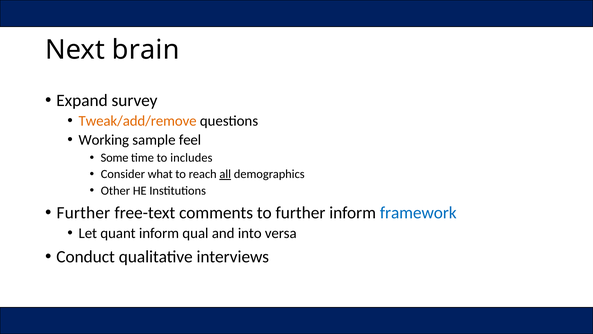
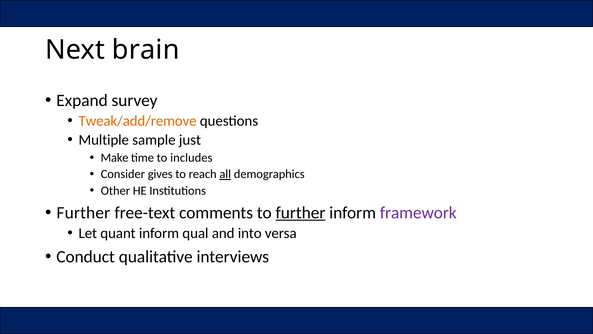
Working: Working -> Multiple
feel: feel -> just
Some: Some -> Make
what: what -> gives
further at (300, 213) underline: none -> present
framework colour: blue -> purple
